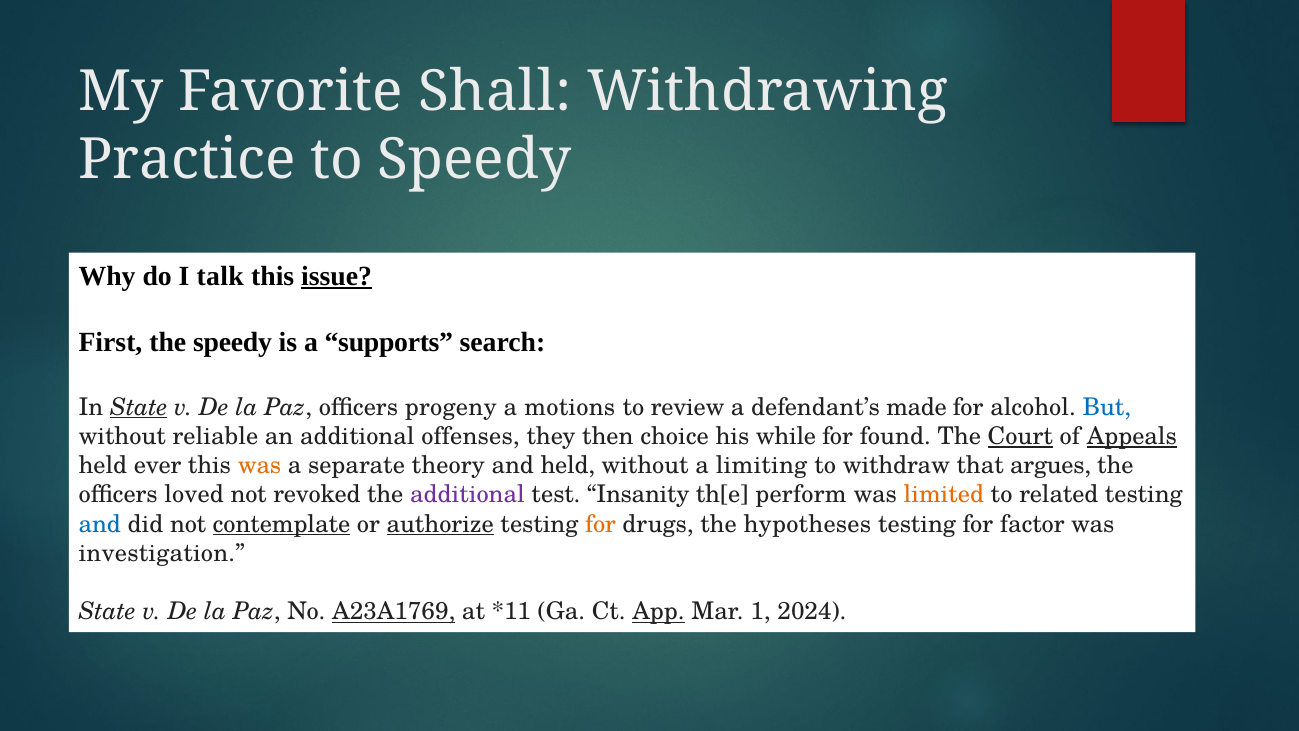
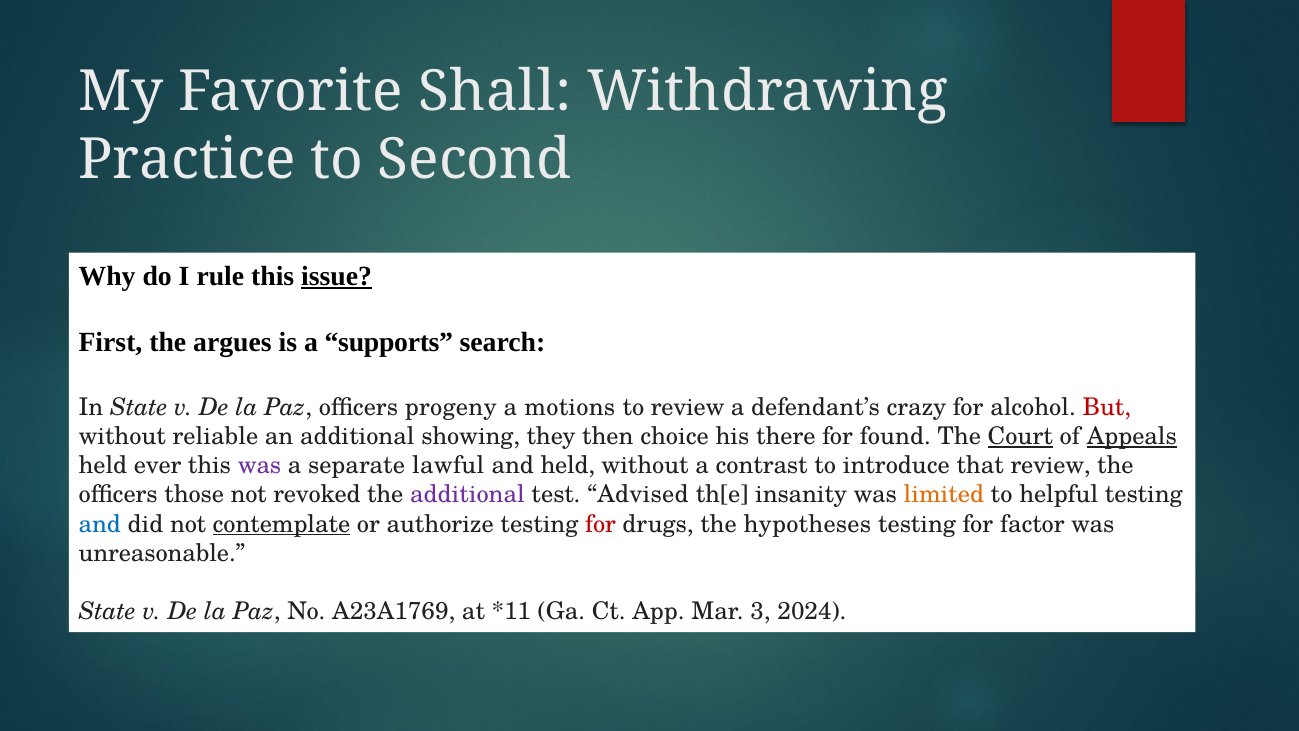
to Speedy: Speedy -> Second
talk: talk -> rule
the speedy: speedy -> argues
State at (139, 407) underline: present -> none
made: made -> crazy
But colour: blue -> red
offenses: offenses -> showing
while: while -> there
was at (260, 465) colour: orange -> purple
theory: theory -> lawful
limiting: limiting -> contrast
withdraw: withdraw -> introduce
that argues: argues -> review
loved: loved -> those
Insanity: Insanity -> Advised
perform: perform -> insanity
related: related -> helpful
authorize underline: present -> none
for at (601, 524) colour: orange -> red
investigation: investigation -> unreasonable
A23A1769 underline: present -> none
App underline: present -> none
1: 1 -> 3
